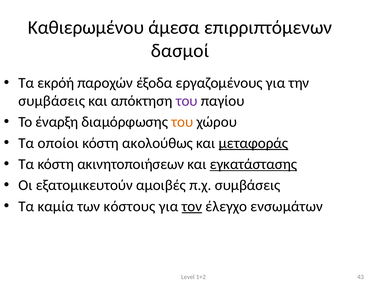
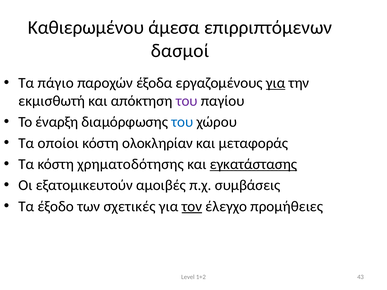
εκρόή: εκρόή -> πάγιο
για at (276, 83) underline: none -> present
συµβάσεις at (52, 101): συµβάσεις -> εκμισθωτή
του at (182, 122) colour: orange -> blue
ακολούθως: ακολούθως -> ολοκληρίαν
μεταφοράς underline: present -> none
ακινητοποιήσεων: ακινητοποιήσεων -> χρηματοδότησης
καµία: καµία -> έξοδο
κόστους: κόστους -> σχετικές
ενσωμάτων: ενσωμάτων -> προµήθειες
